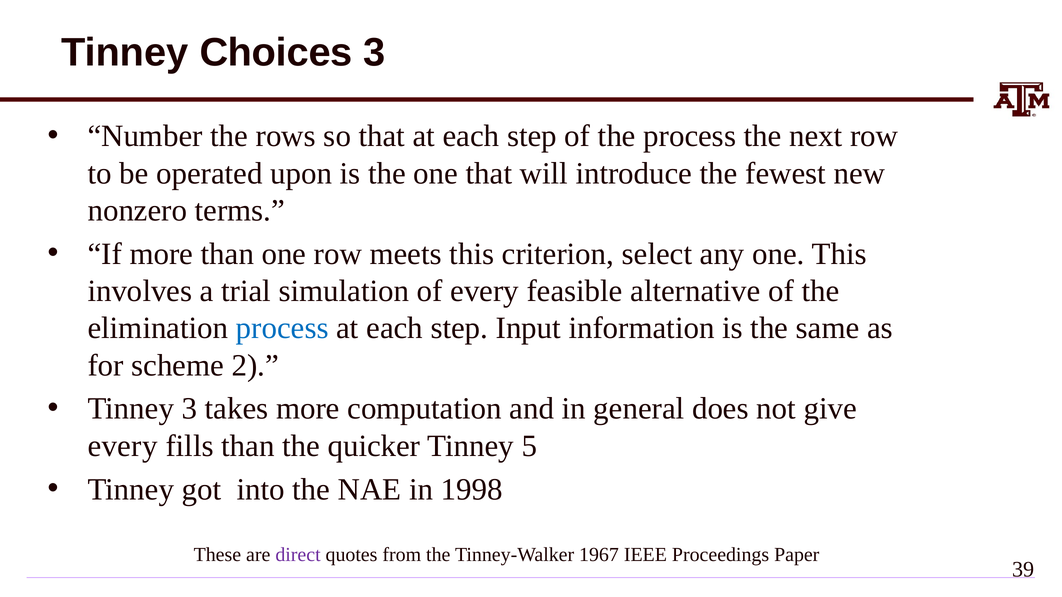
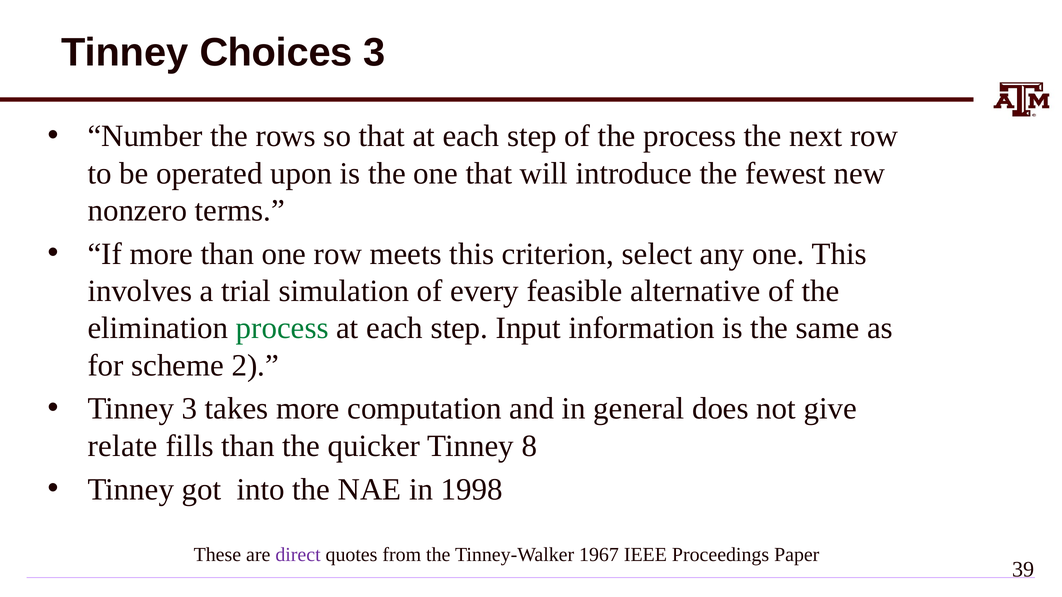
process at (282, 328) colour: blue -> green
every at (123, 446): every -> relate
5: 5 -> 8
